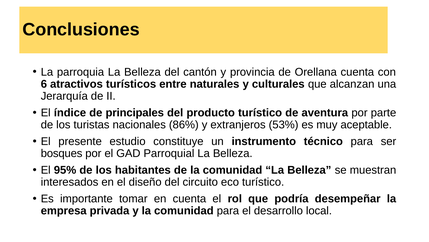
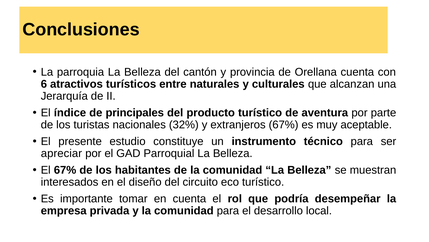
86%: 86% -> 32%
extranjeros 53%: 53% -> 67%
bosques: bosques -> apreciar
El 95%: 95% -> 67%
